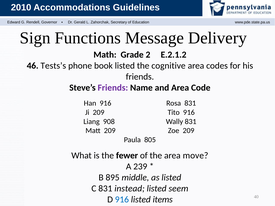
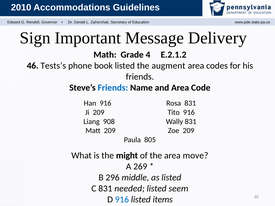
Functions: Functions -> Important
2: 2 -> 4
cognitive: cognitive -> augment
Friends at (113, 88) colour: purple -> blue
fewer: fewer -> might
239: 239 -> 269
895: 895 -> 296
instead: instead -> needed
